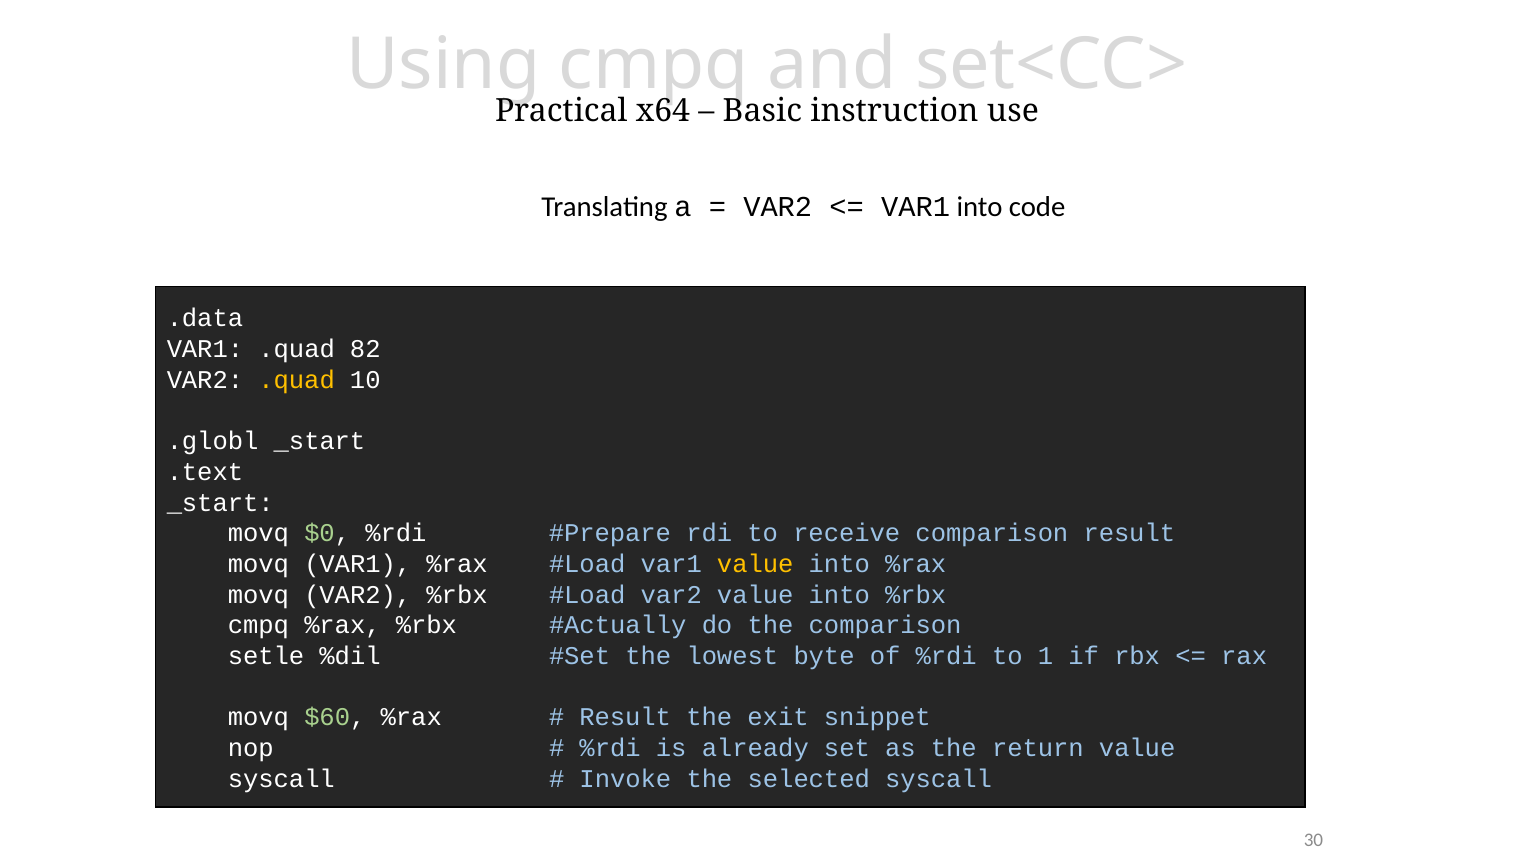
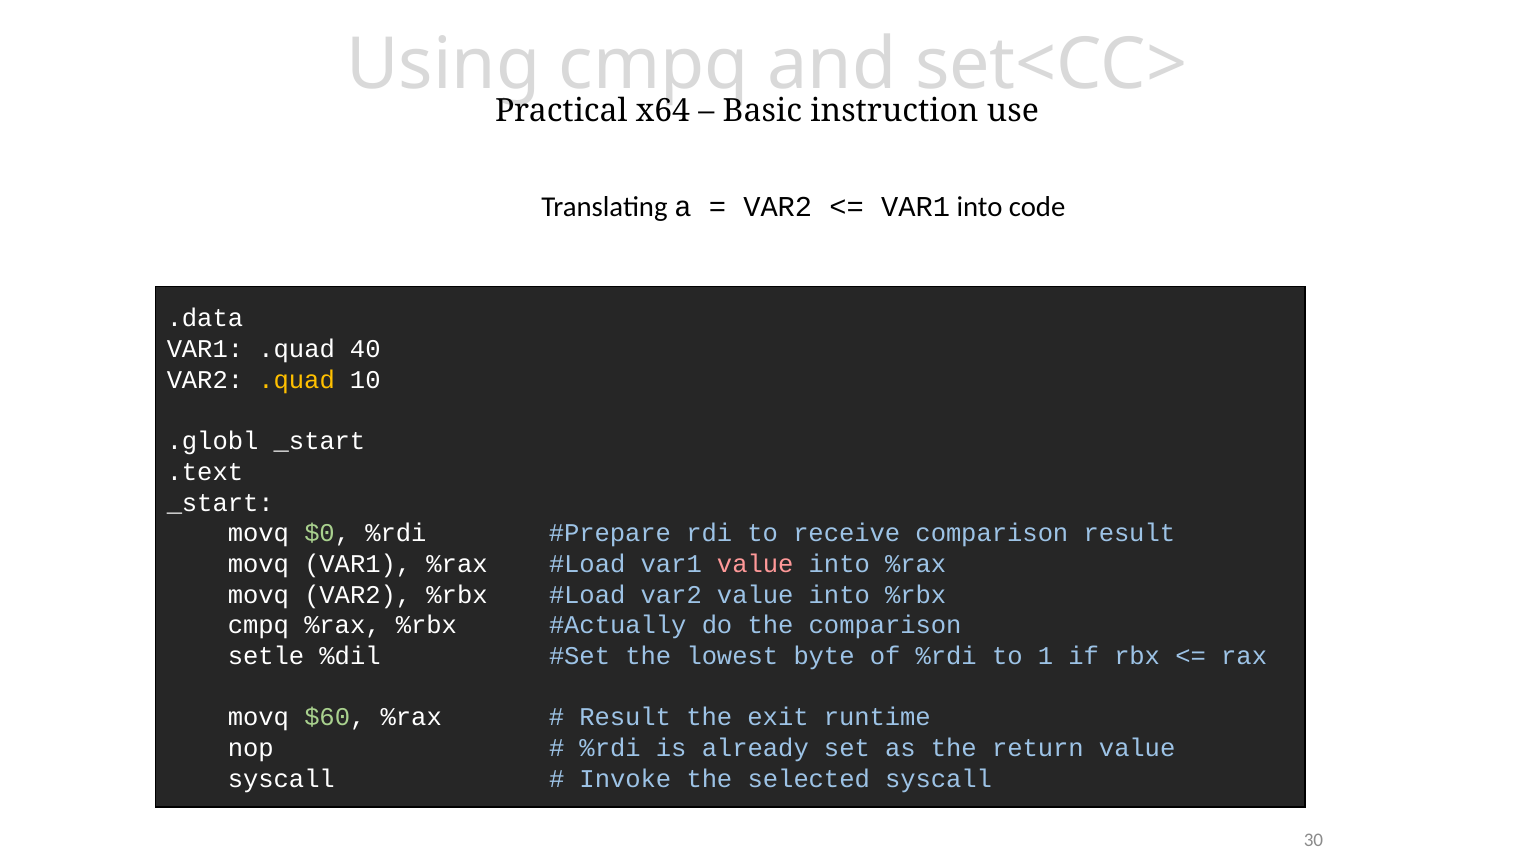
82: 82 -> 40
value at (755, 563) colour: yellow -> pink
snippet: snippet -> runtime
